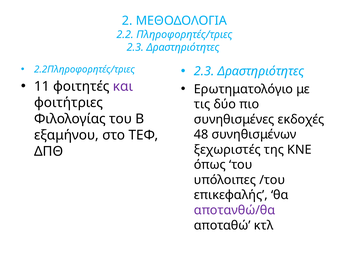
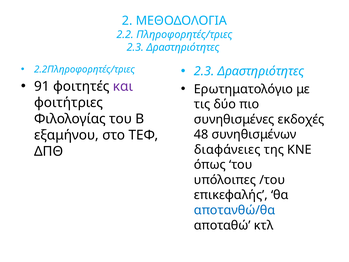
11: 11 -> 91
ξεχωριστές: ξεχωριστές -> διαφάνειες
αποτανθώ/θα colour: purple -> blue
